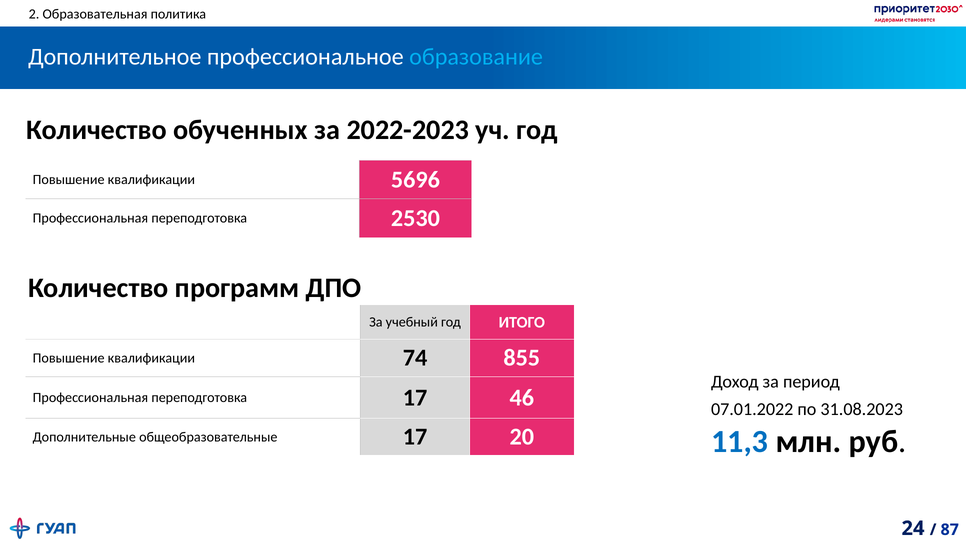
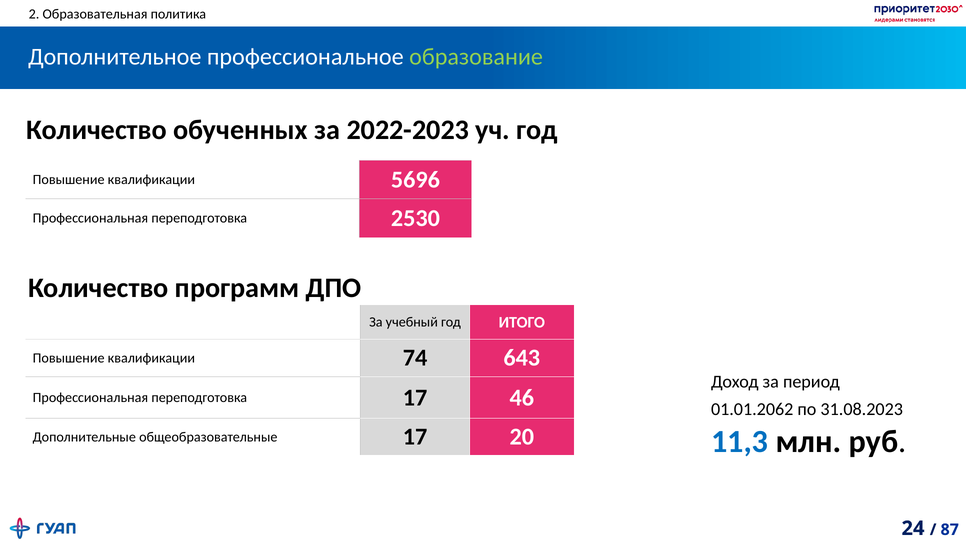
образование colour: light blue -> light green
855: 855 -> 643
07.01.2022: 07.01.2022 -> 01.01.2062
